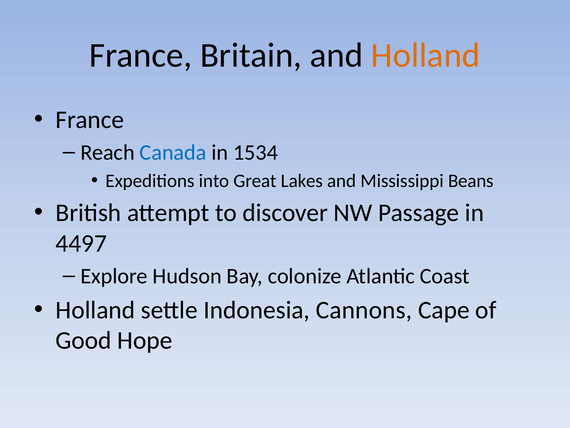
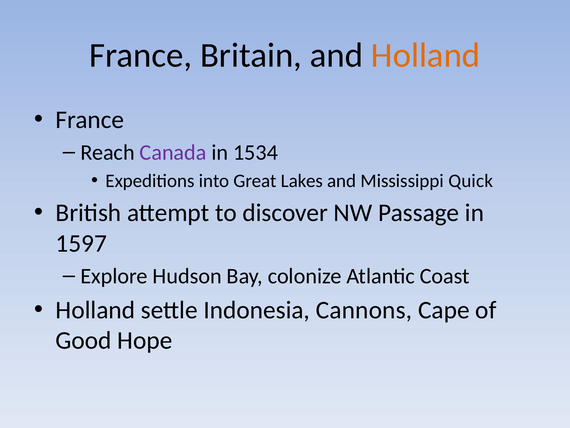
Canada colour: blue -> purple
Beans: Beans -> Quick
4497: 4497 -> 1597
